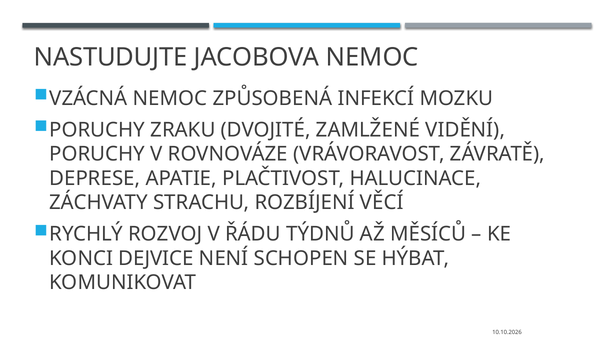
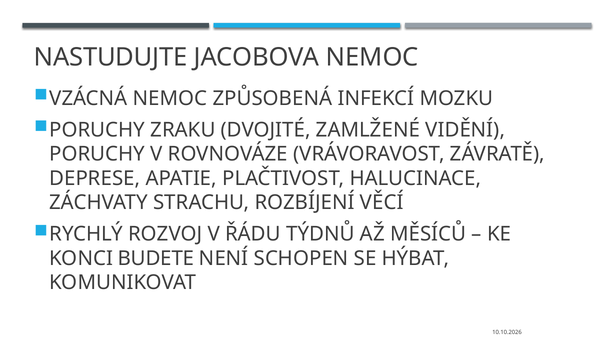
DEJVICE: DEJVICE -> BUDETE
